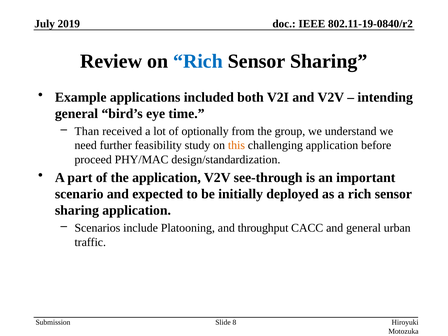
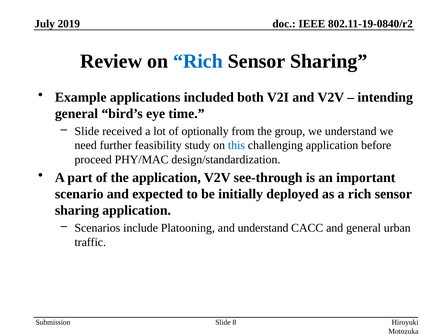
Than at (87, 131): Than -> Slide
this colour: orange -> blue
and throughput: throughput -> understand
